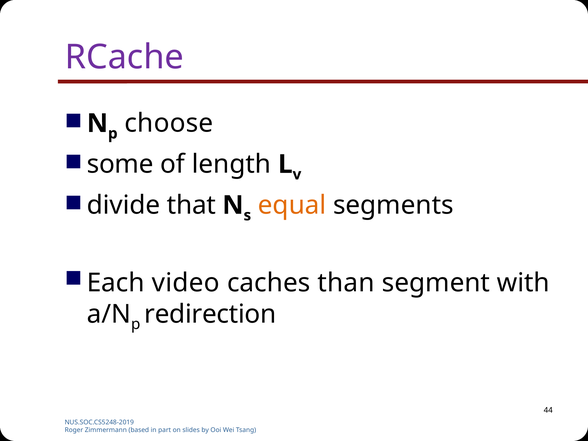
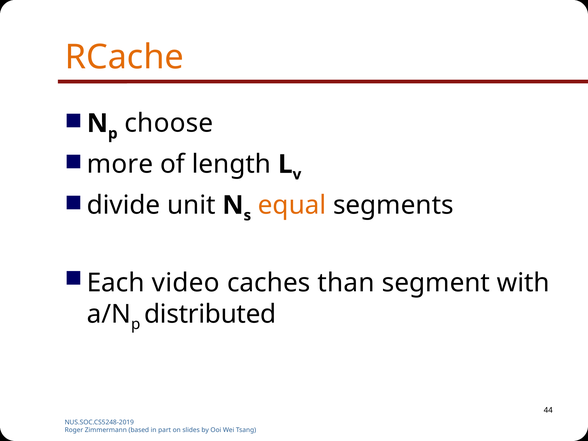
RCache colour: purple -> orange
some: some -> more
that: that -> unit
redirection: redirection -> distributed
